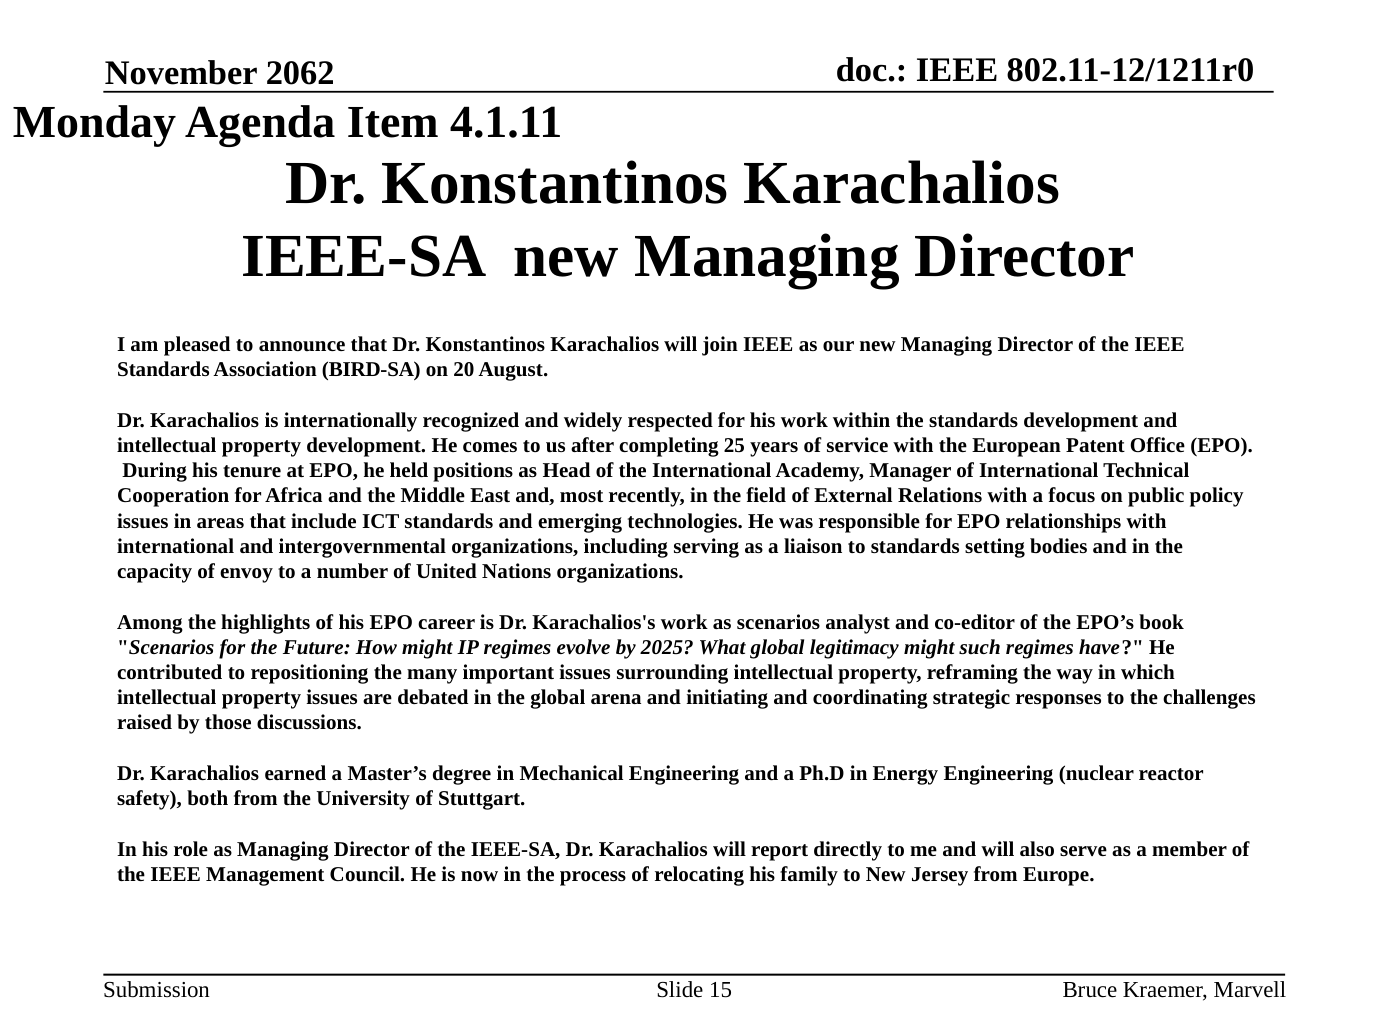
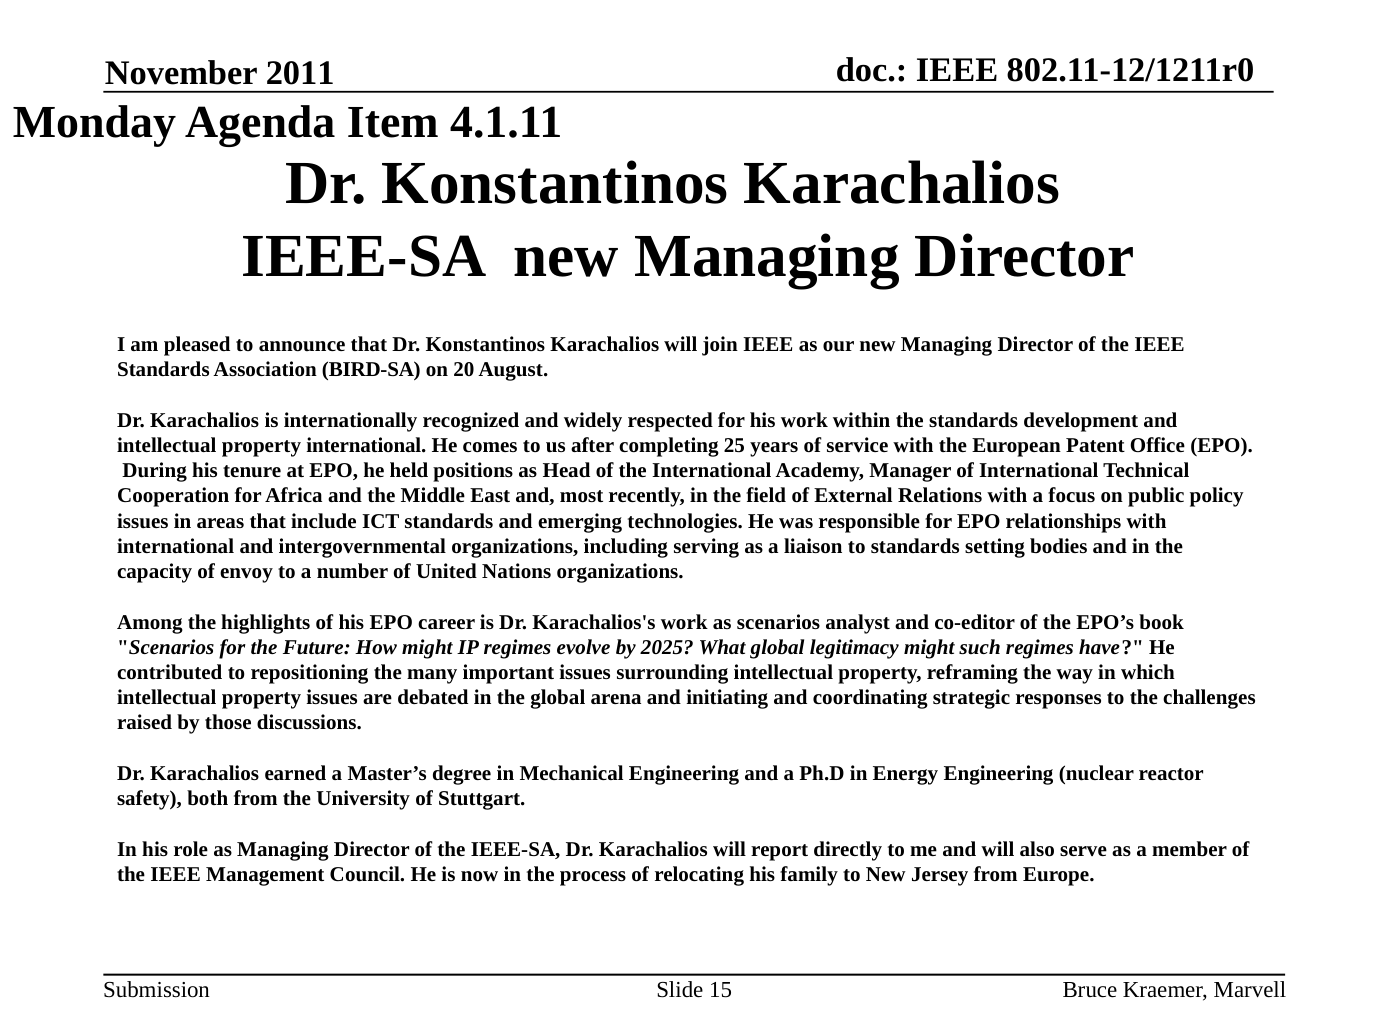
2062: 2062 -> 2011
property development: development -> international
